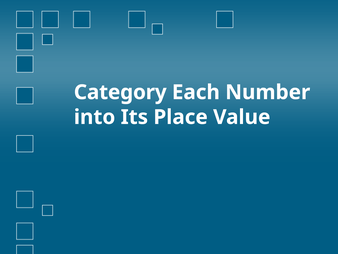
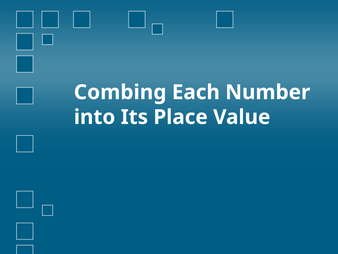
Category: Category -> Combing
